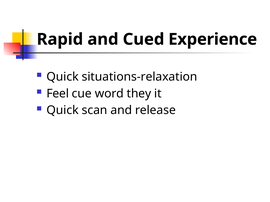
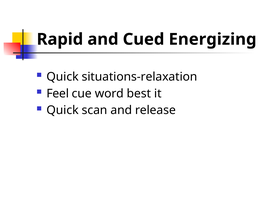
Experience: Experience -> Energizing
they: they -> best
